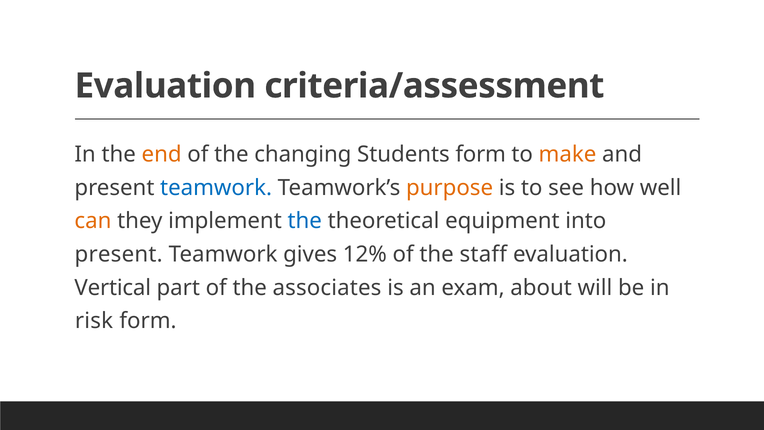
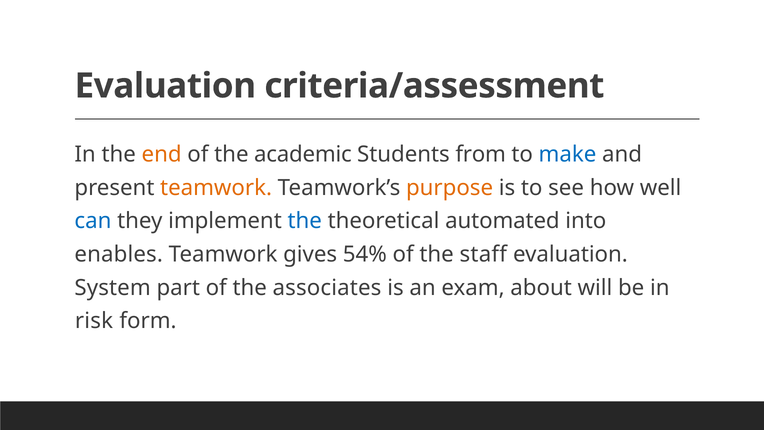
changing: changing -> academic
Students form: form -> from
make colour: orange -> blue
teamwork at (216, 188) colour: blue -> orange
can colour: orange -> blue
equipment: equipment -> automated
present at (119, 254): present -> enables
12%: 12% -> 54%
Vertical: Vertical -> System
